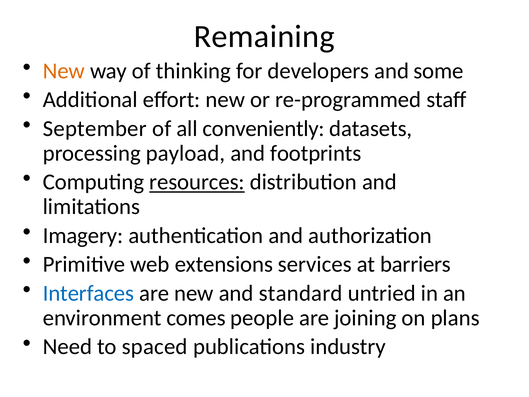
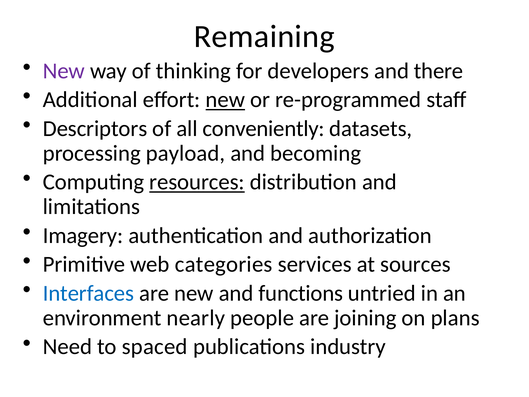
New at (64, 71) colour: orange -> purple
some: some -> there
new at (225, 100) underline: none -> present
September: September -> Descriptors
footprints: footprints -> becoming
extensions: extensions -> categories
barriers: barriers -> sources
standard: standard -> functions
comes: comes -> nearly
